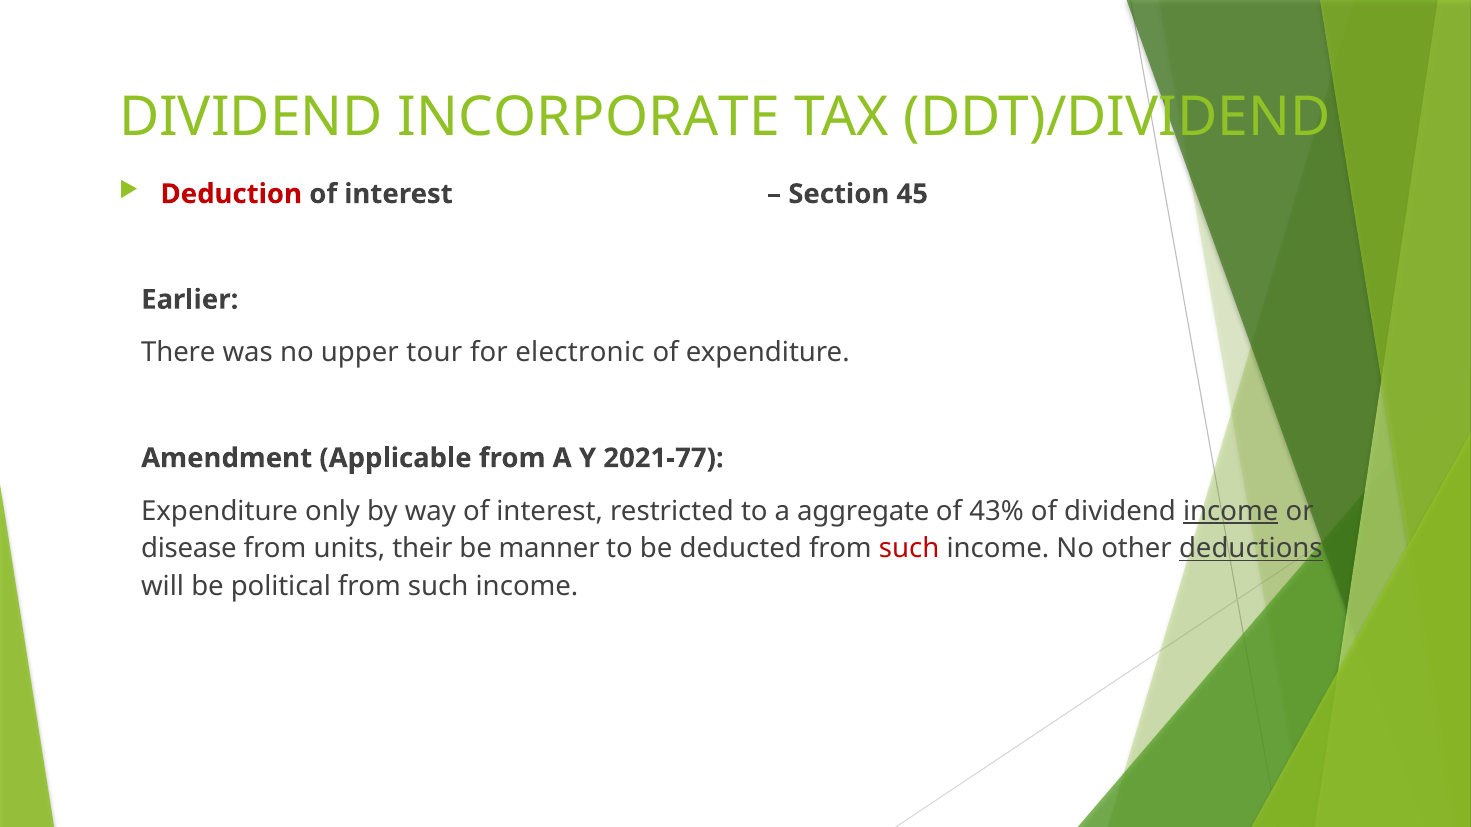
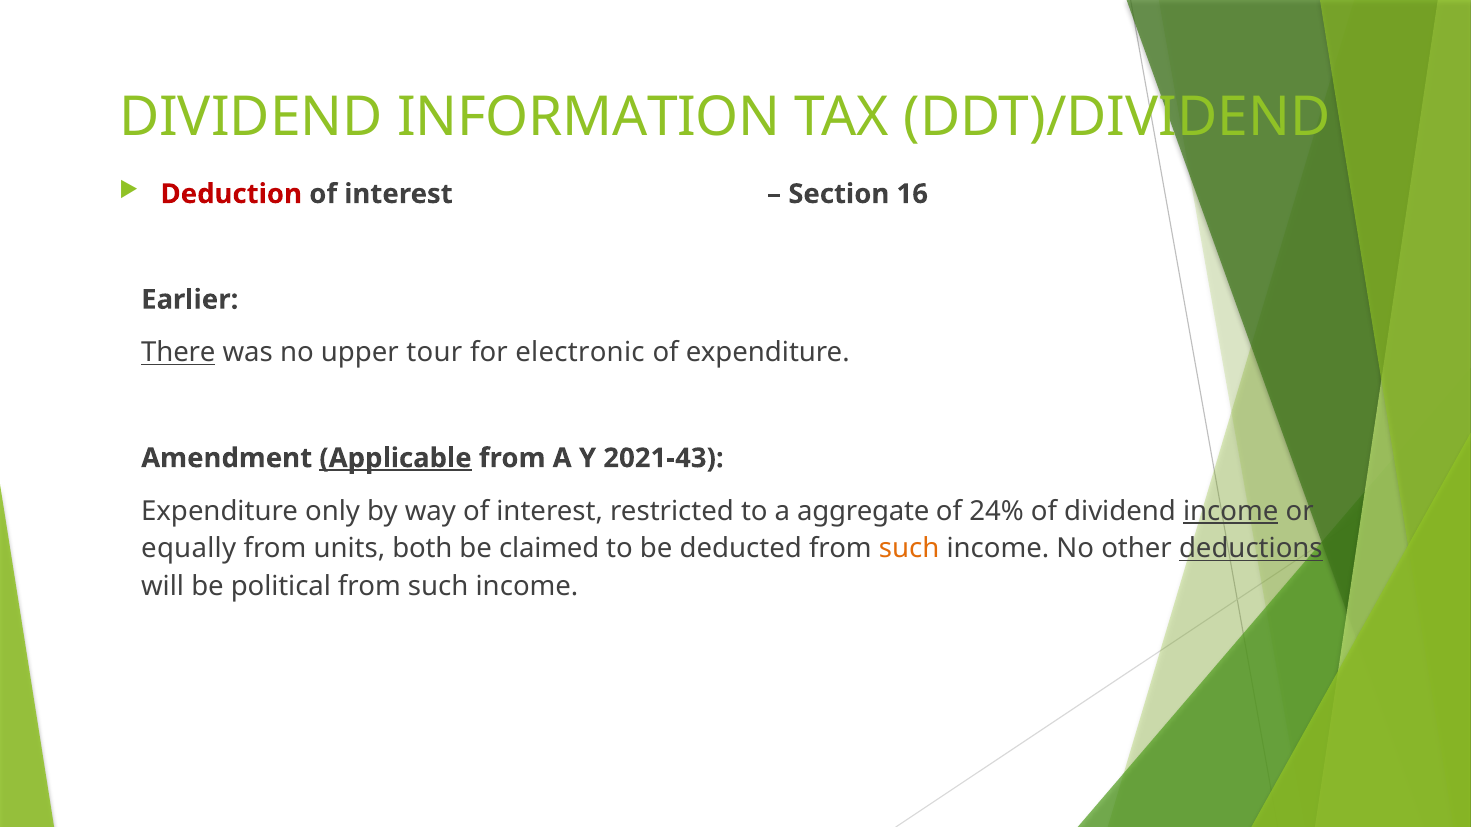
INCORPORATE: INCORPORATE -> INFORMATION
45: 45 -> 16
There underline: none -> present
Applicable underline: none -> present
2021-77: 2021-77 -> 2021-43
43%: 43% -> 24%
disease: disease -> equally
their: their -> both
manner: manner -> claimed
such at (909, 549) colour: red -> orange
